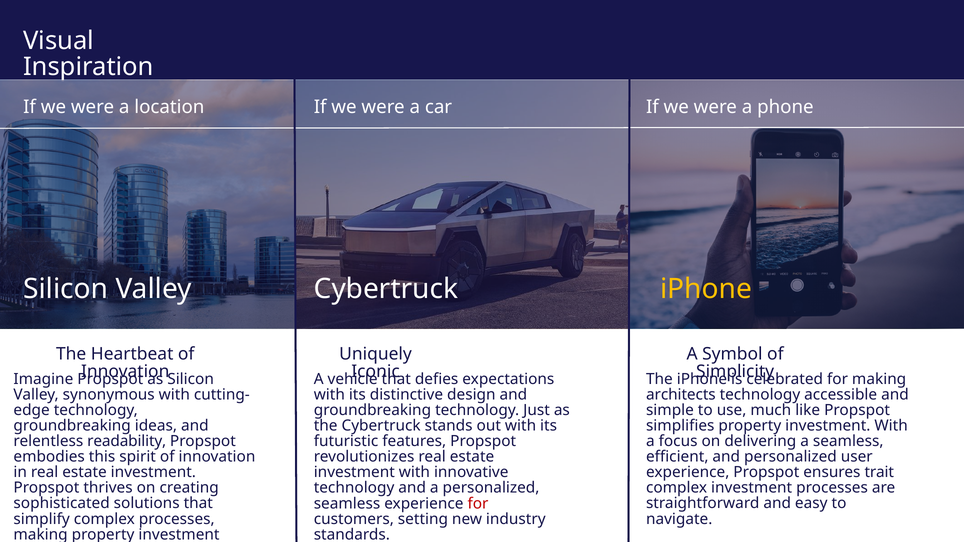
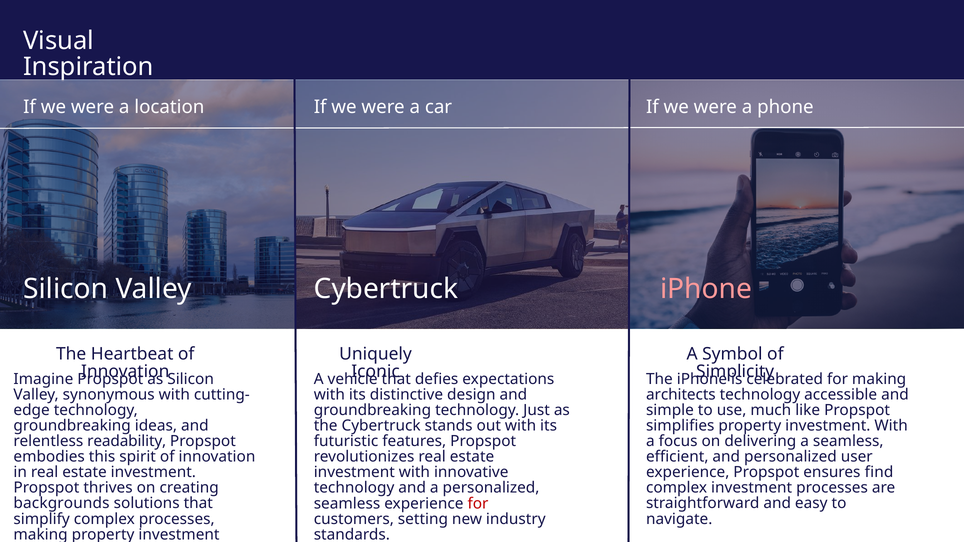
iPhone at (706, 289) colour: yellow -> pink
trait: trait -> find
sophisticated: sophisticated -> backgrounds
